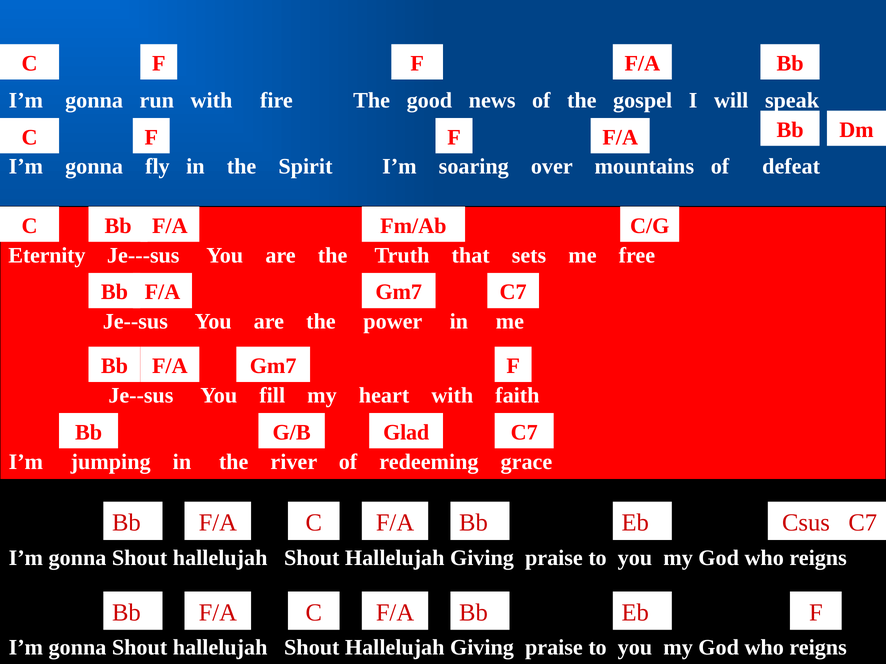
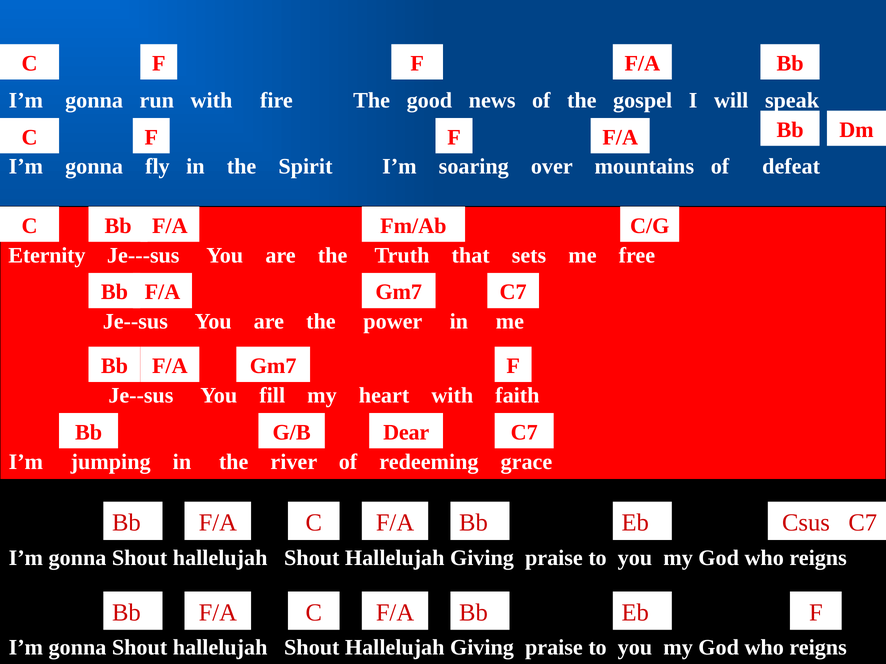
Glad: Glad -> Dear
